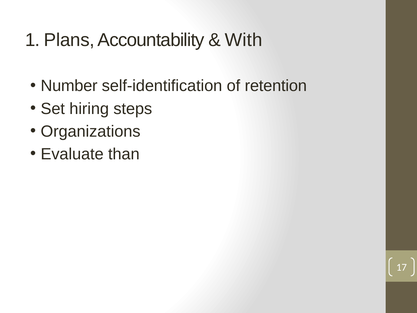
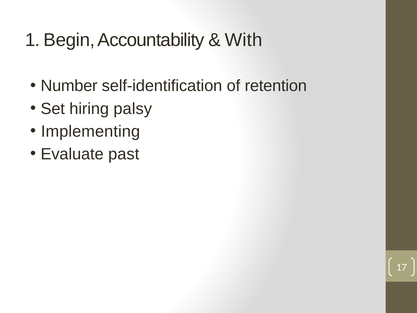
Plans: Plans -> Begin
steps: steps -> palsy
Organizations: Organizations -> Implementing
than: than -> past
